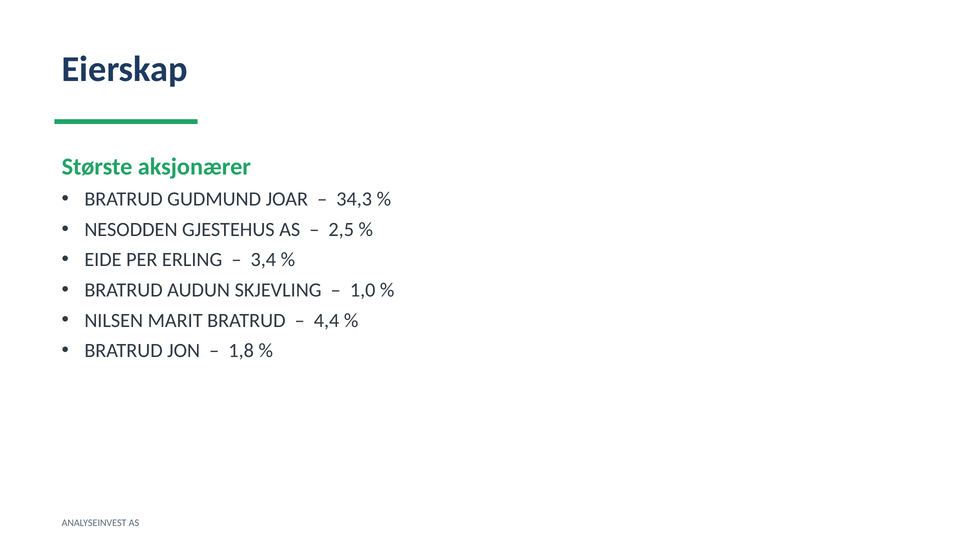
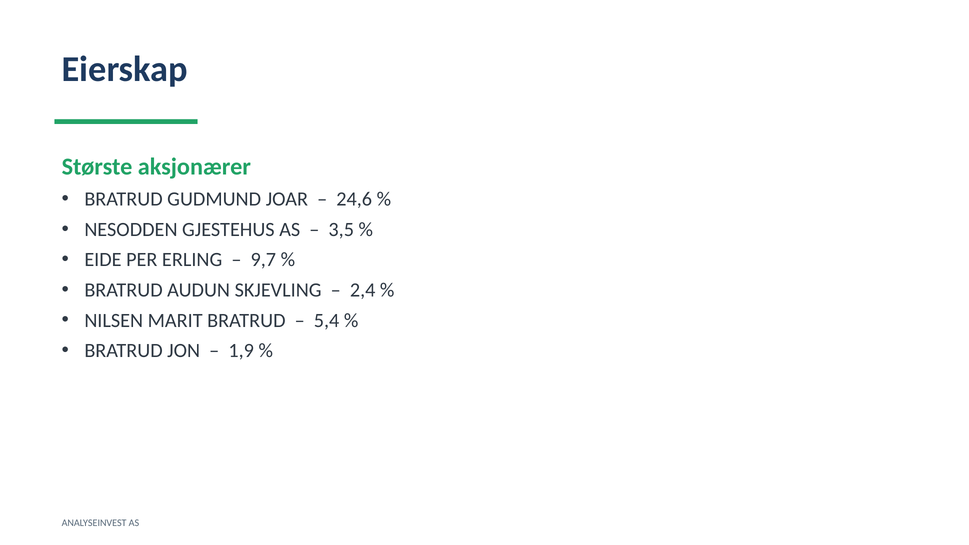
34,3: 34,3 -> 24,6
2,5: 2,5 -> 3,5
3,4: 3,4 -> 9,7
1,0: 1,0 -> 2,4
4,4: 4,4 -> 5,4
1,8: 1,8 -> 1,9
